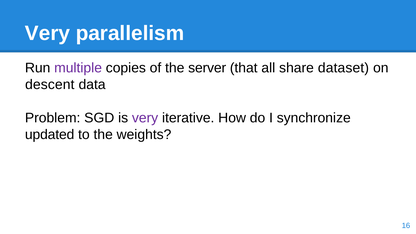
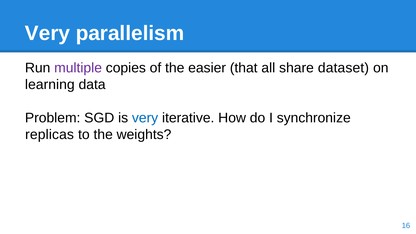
server: server -> easier
descent: descent -> learning
very at (145, 118) colour: purple -> blue
updated: updated -> replicas
